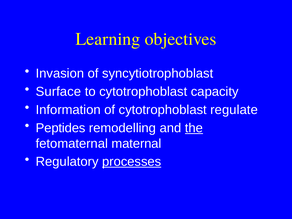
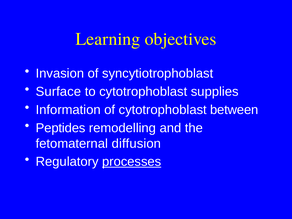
capacity: capacity -> supplies
regulate: regulate -> between
the underline: present -> none
maternal: maternal -> diffusion
